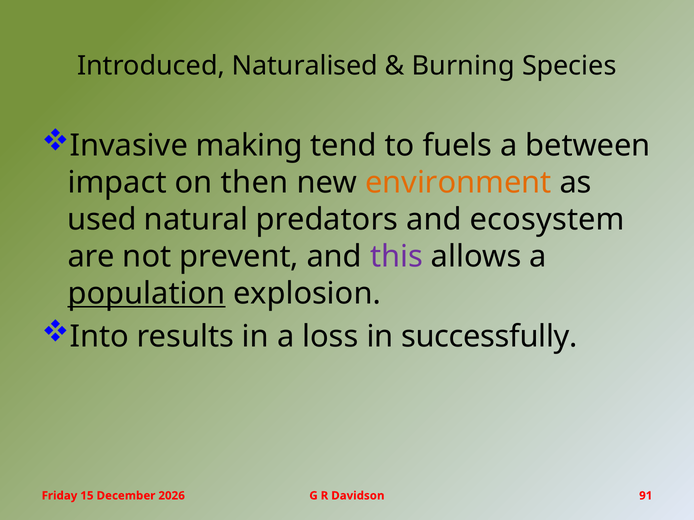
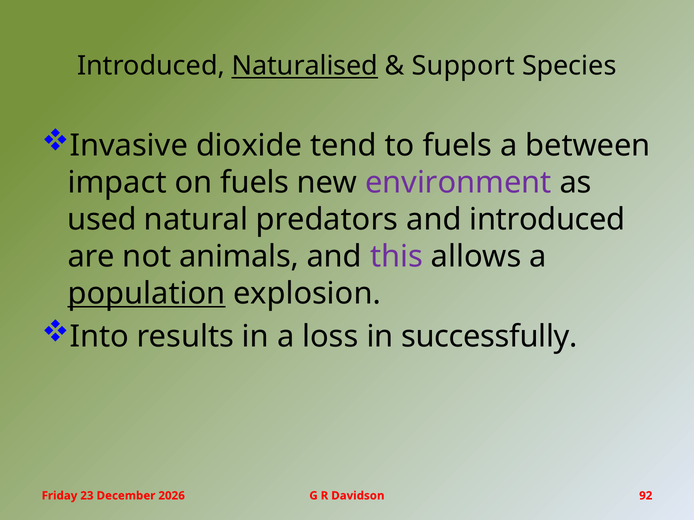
Naturalised underline: none -> present
Burning: Burning -> Support
making: making -> dioxide
on then: then -> fuels
environment colour: orange -> purple
and ecosystem: ecosystem -> introduced
prevent: prevent -> animals
15: 15 -> 23
91: 91 -> 92
